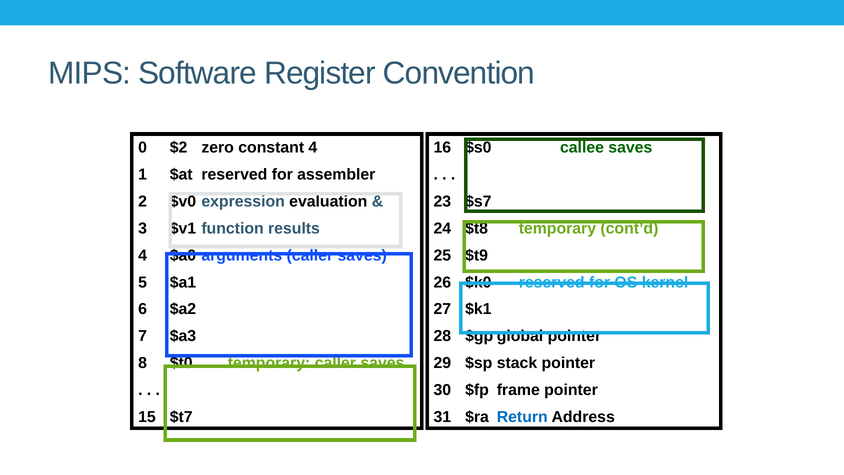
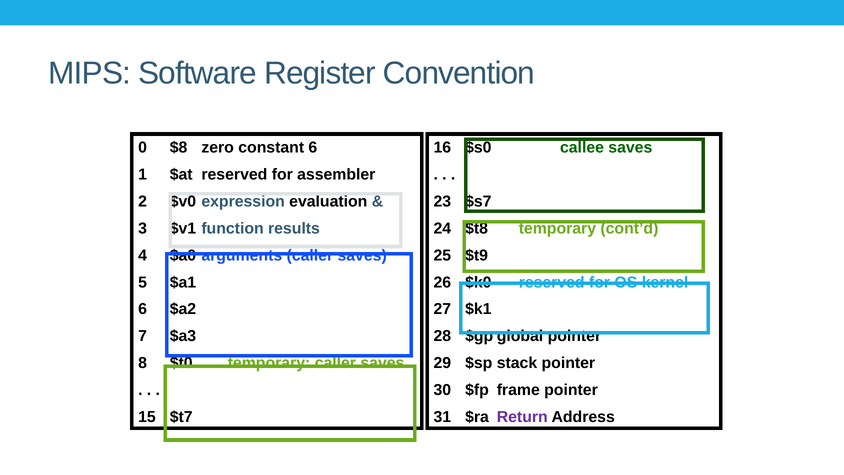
$2: $2 -> $8
constant 4: 4 -> 6
Return colour: blue -> purple
